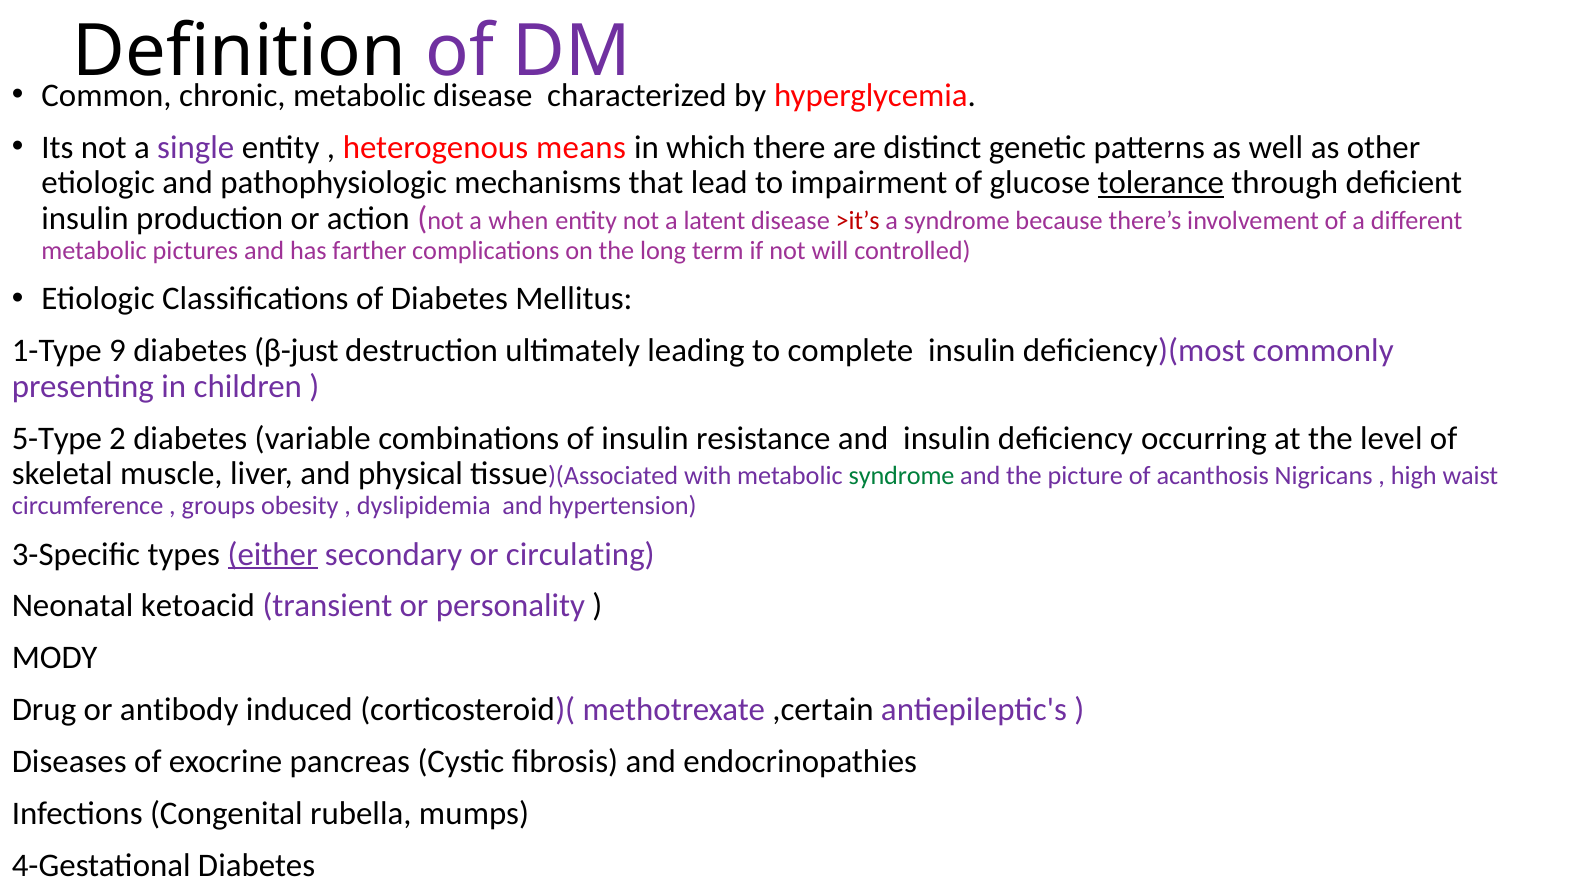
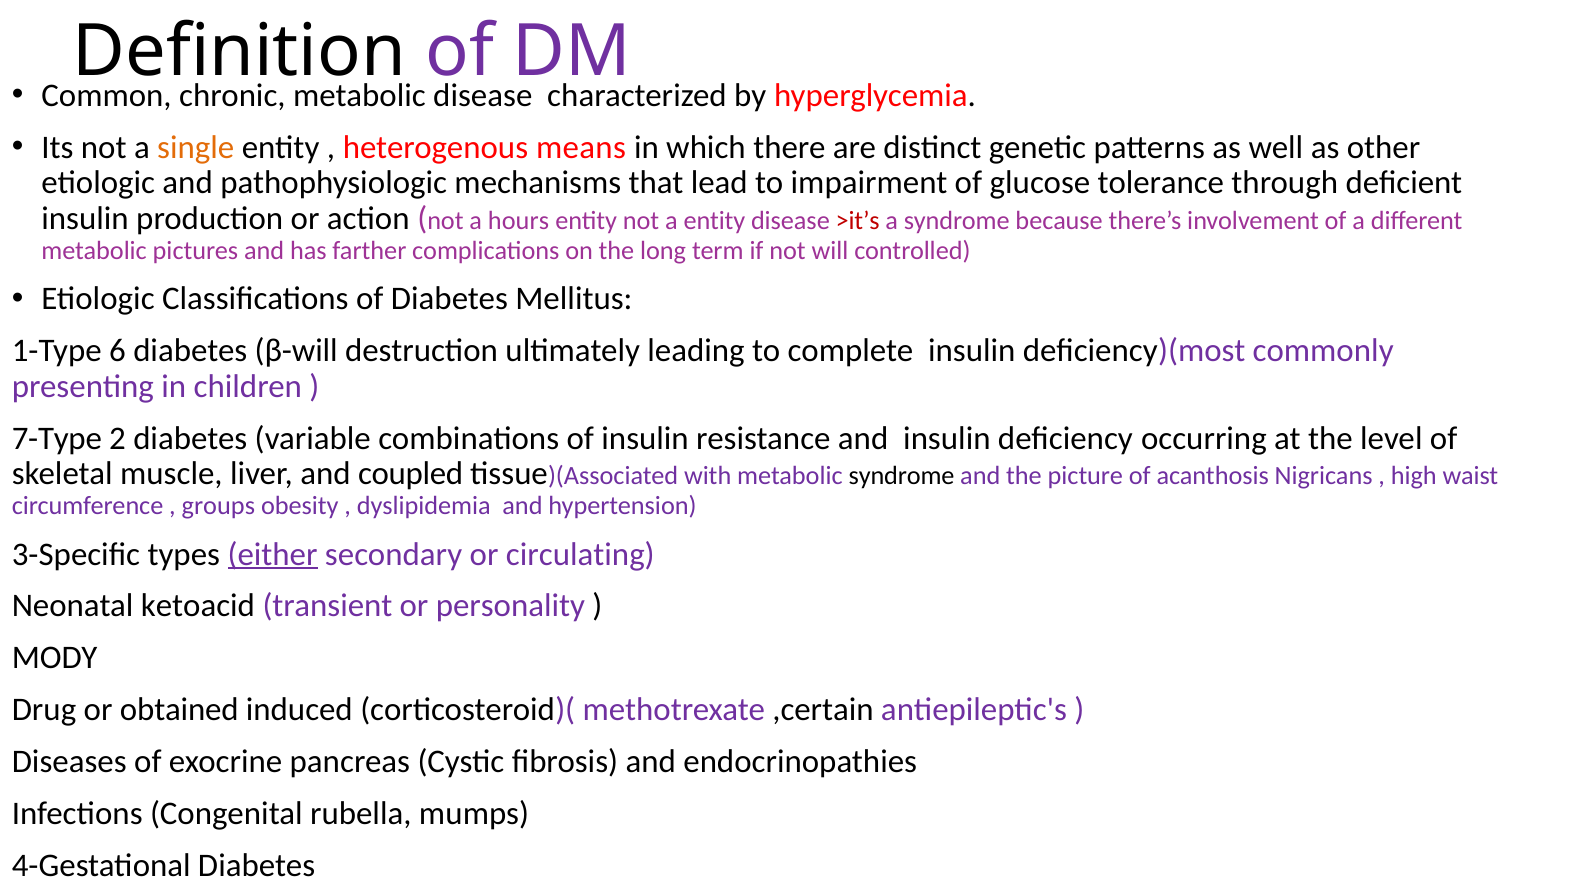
single colour: purple -> orange
tolerance underline: present -> none
when: when -> hours
a latent: latent -> entity
9: 9 -> 6
β-just: β-just -> β-will
5-Type: 5-Type -> 7-Type
physical: physical -> coupled
syndrome at (902, 476) colour: green -> black
antibody: antibody -> obtained
